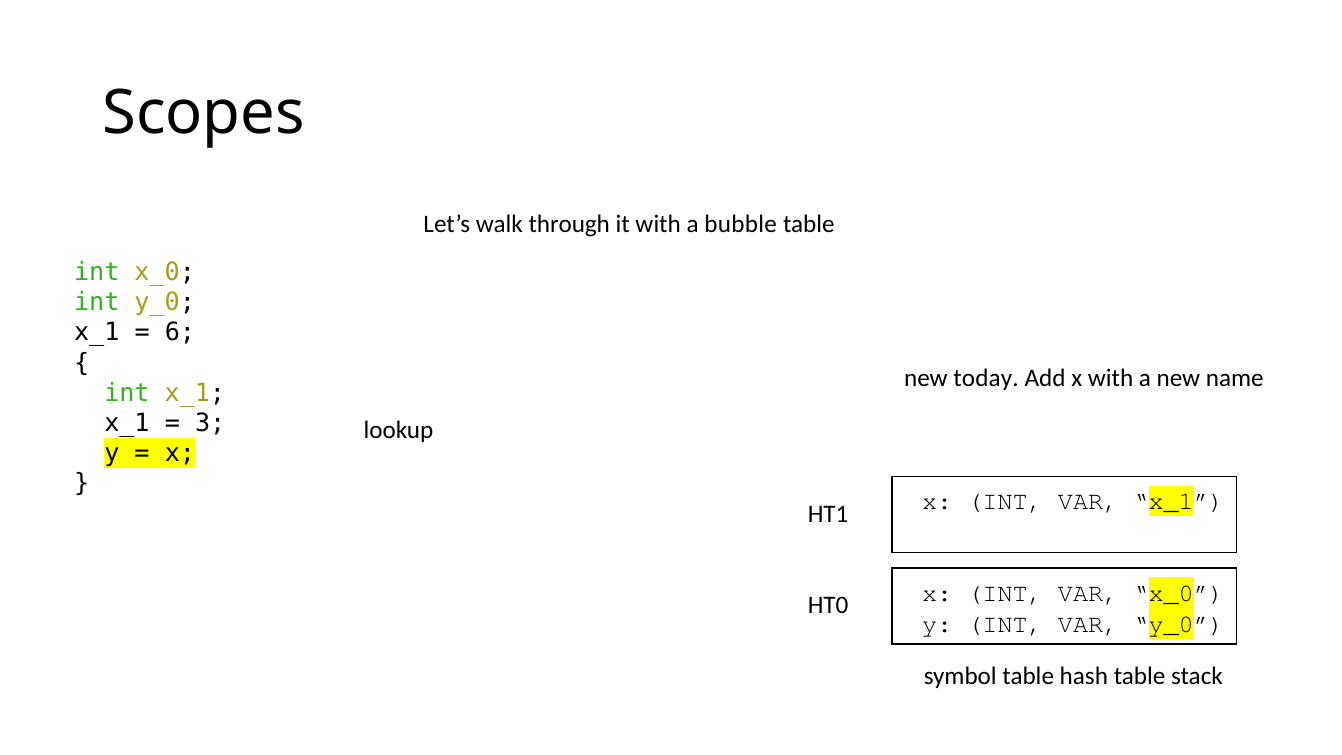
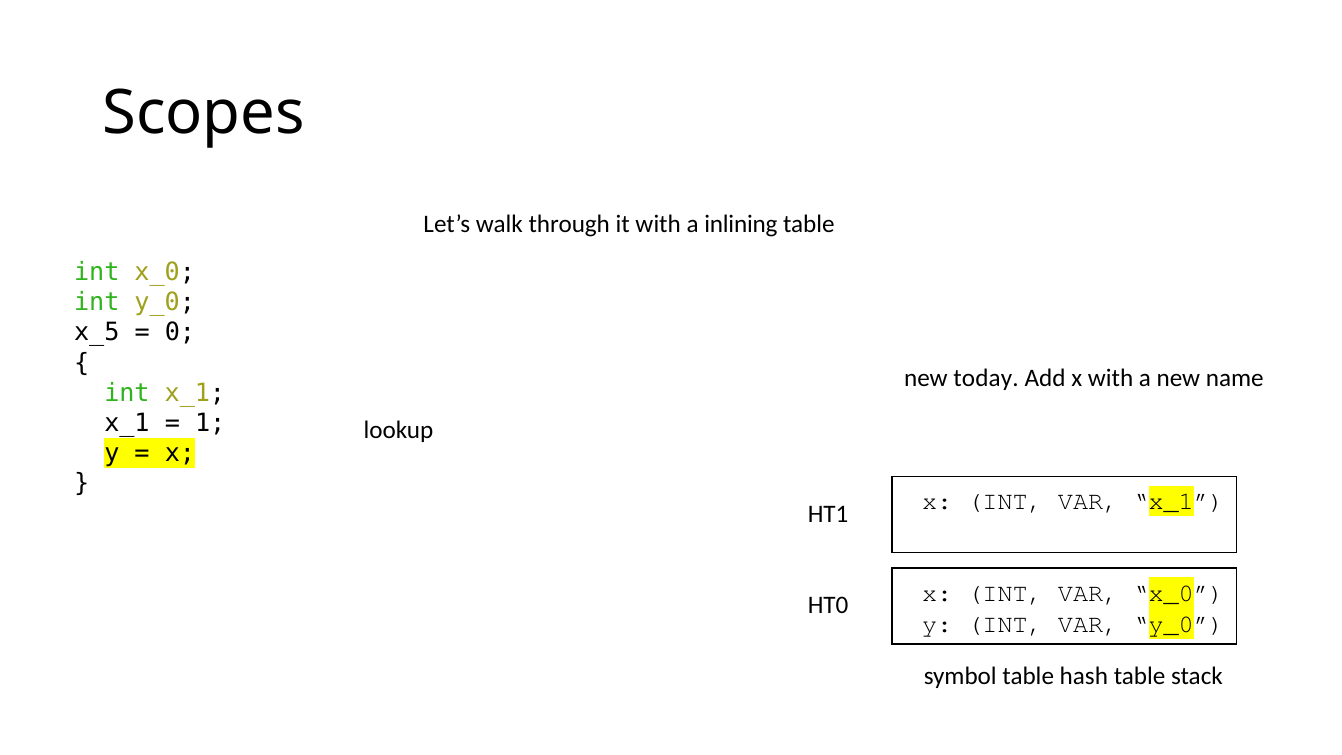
bubble: bubble -> inlining
x_1 at (97, 333): x_1 -> x_5
6: 6 -> 0
3: 3 -> 1
